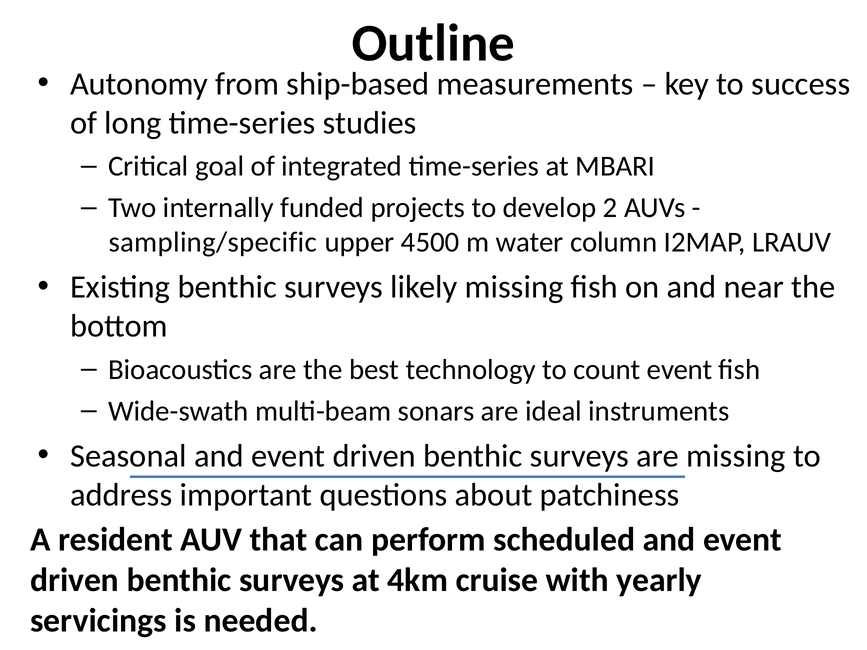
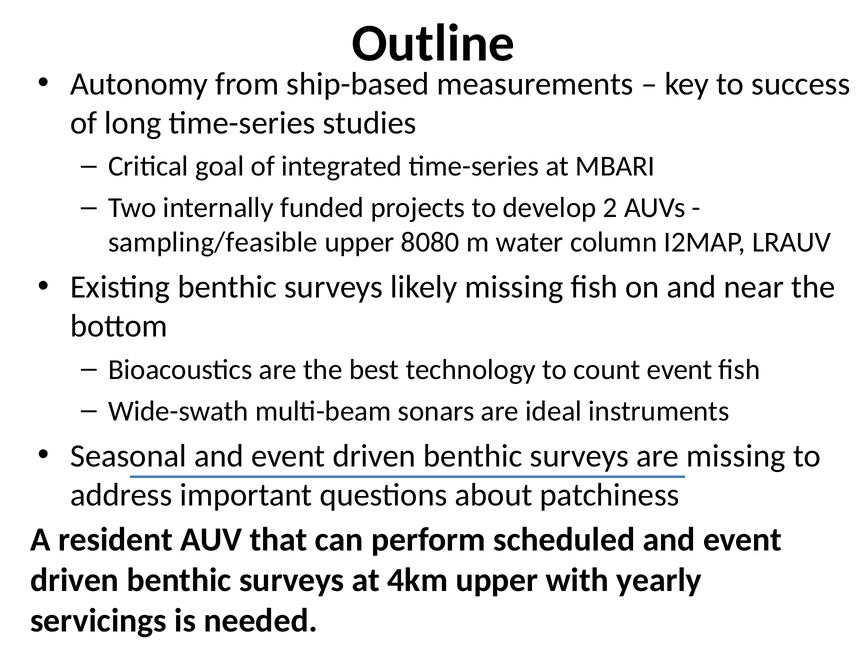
sampling/specific: sampling/specific -> sampling/feasible
4500: 4500 -> 8080
4km cruise: cruise -> upper
